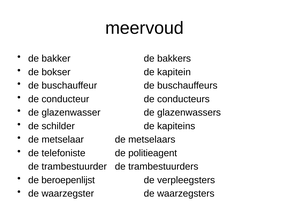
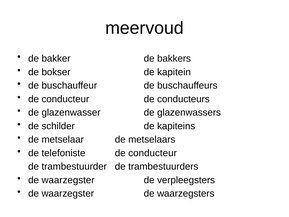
telefoniste de politieagent: politieagent -> conducteur
beroepenlijst at (68, 180): beroepenlijst -> waarzegster
